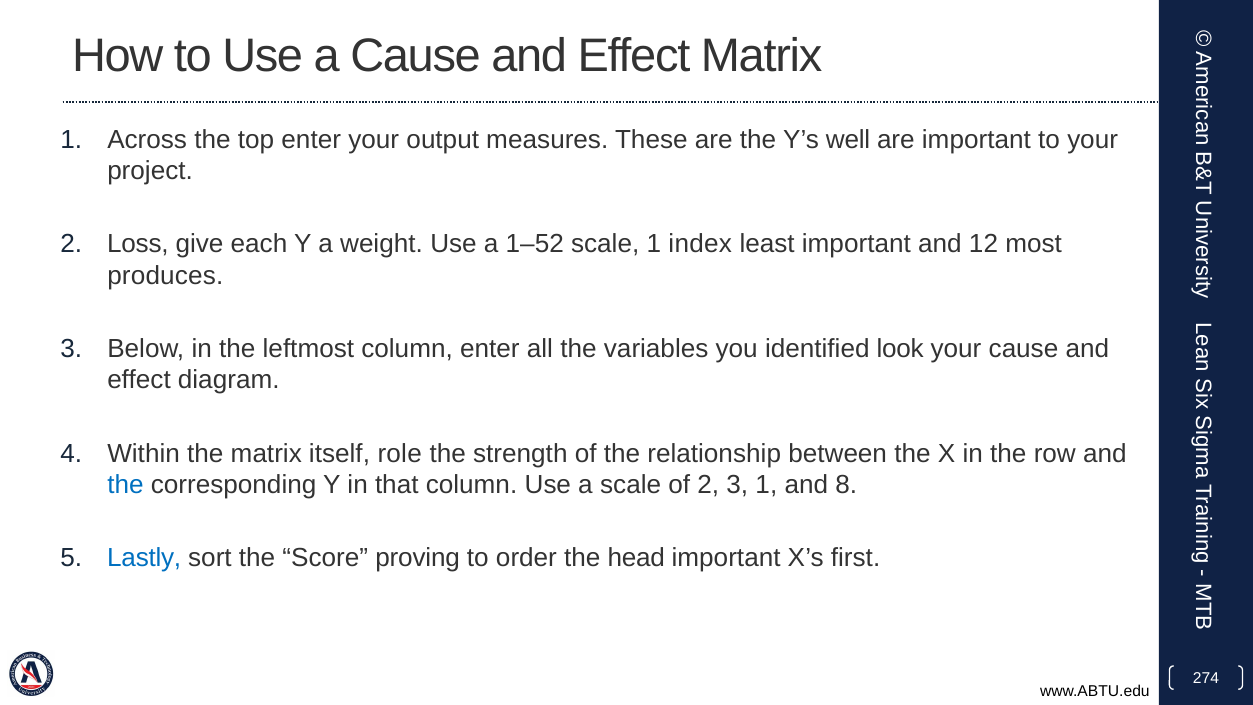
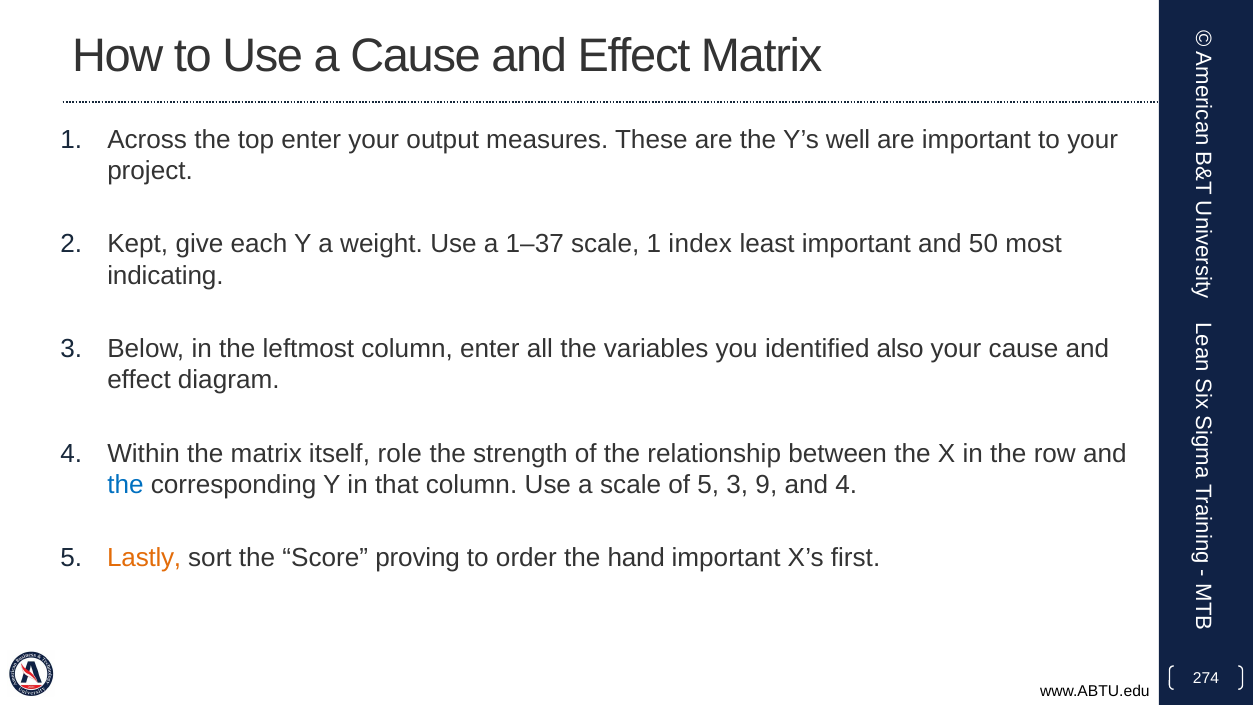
Loss: Loss -> Kept
1–52: 1–52 -> 1–37
12: 12 -> 50
produces: produces -> indicating
look: look -> also
of 2: 2 -> 5
3 1: 1 -> 9
and 8: 8 -> 4
Lastly colour: blue -> orange
head: head -> hand
